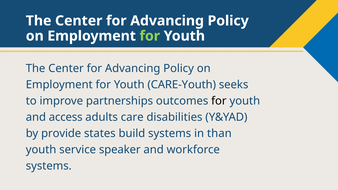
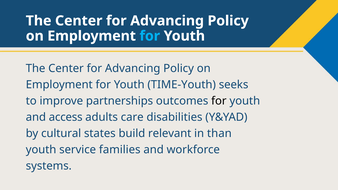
for at (150, 36) colour: light green -> light blue
CARE-Youth: CARE-Youth -> TIME-Youth
provide: provide -> cultural
build systems: systems -> relevant
speaker: speaker -> families
